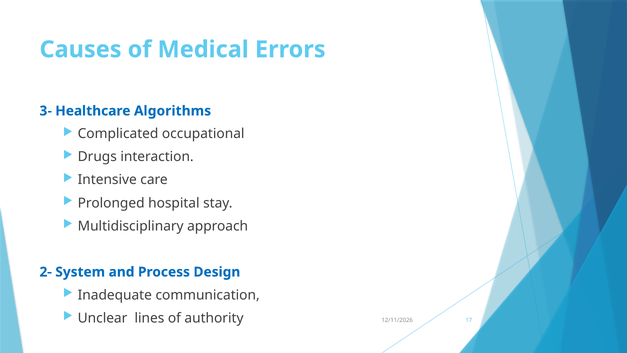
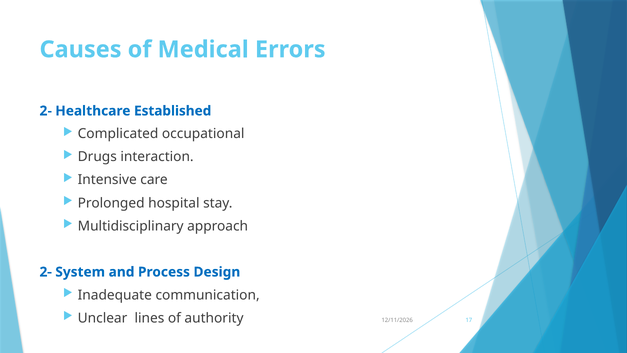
3- at (46, 111): 3- -> 2-
Algorithms: Algorithms -> Established
